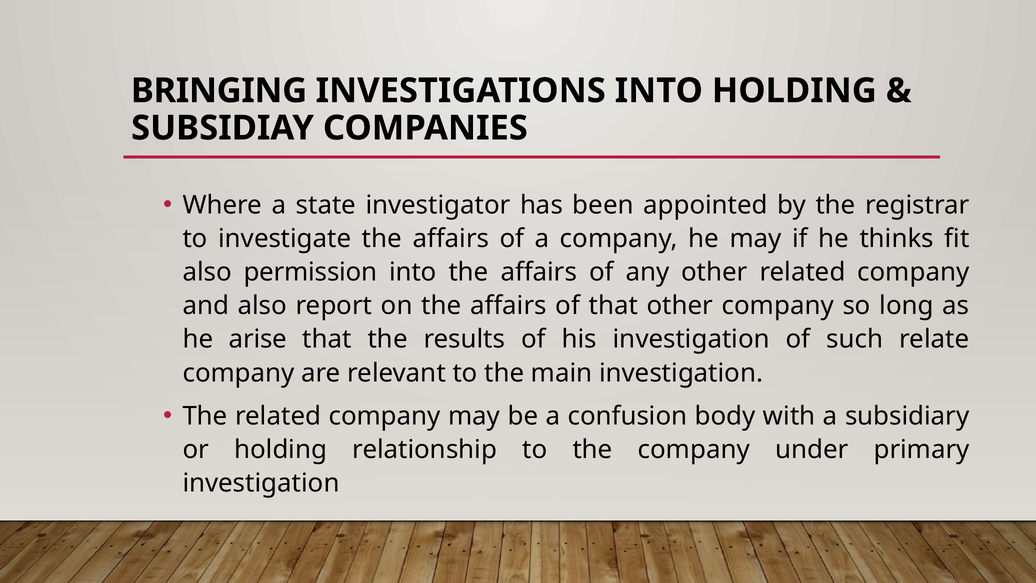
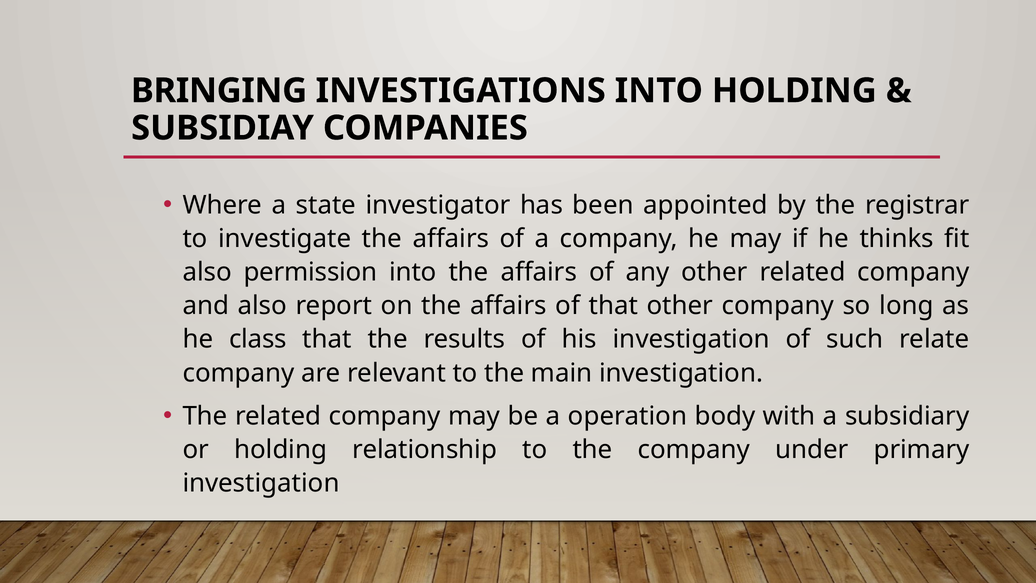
arise: arise -> class
confusion: confusion -> operation
